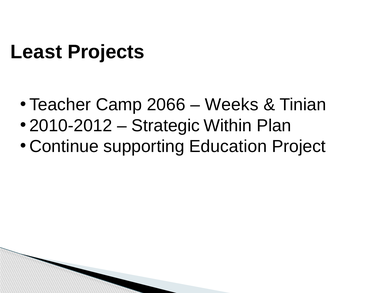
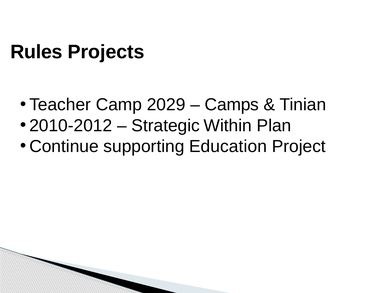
Least: Least -> Rules
2066: 2066 -> 2029
Weeks: Weeks -> Camps
